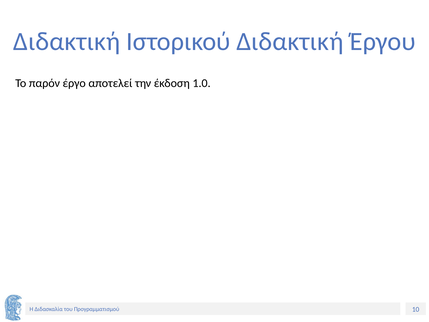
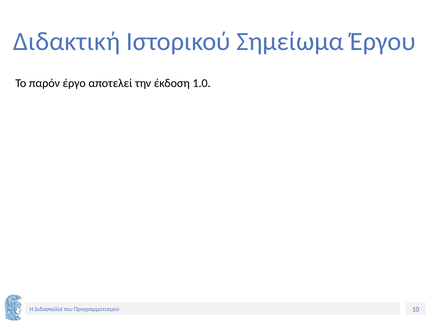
Ιστορικού Διδακτική: Διδακτική -> Σημείωμα
